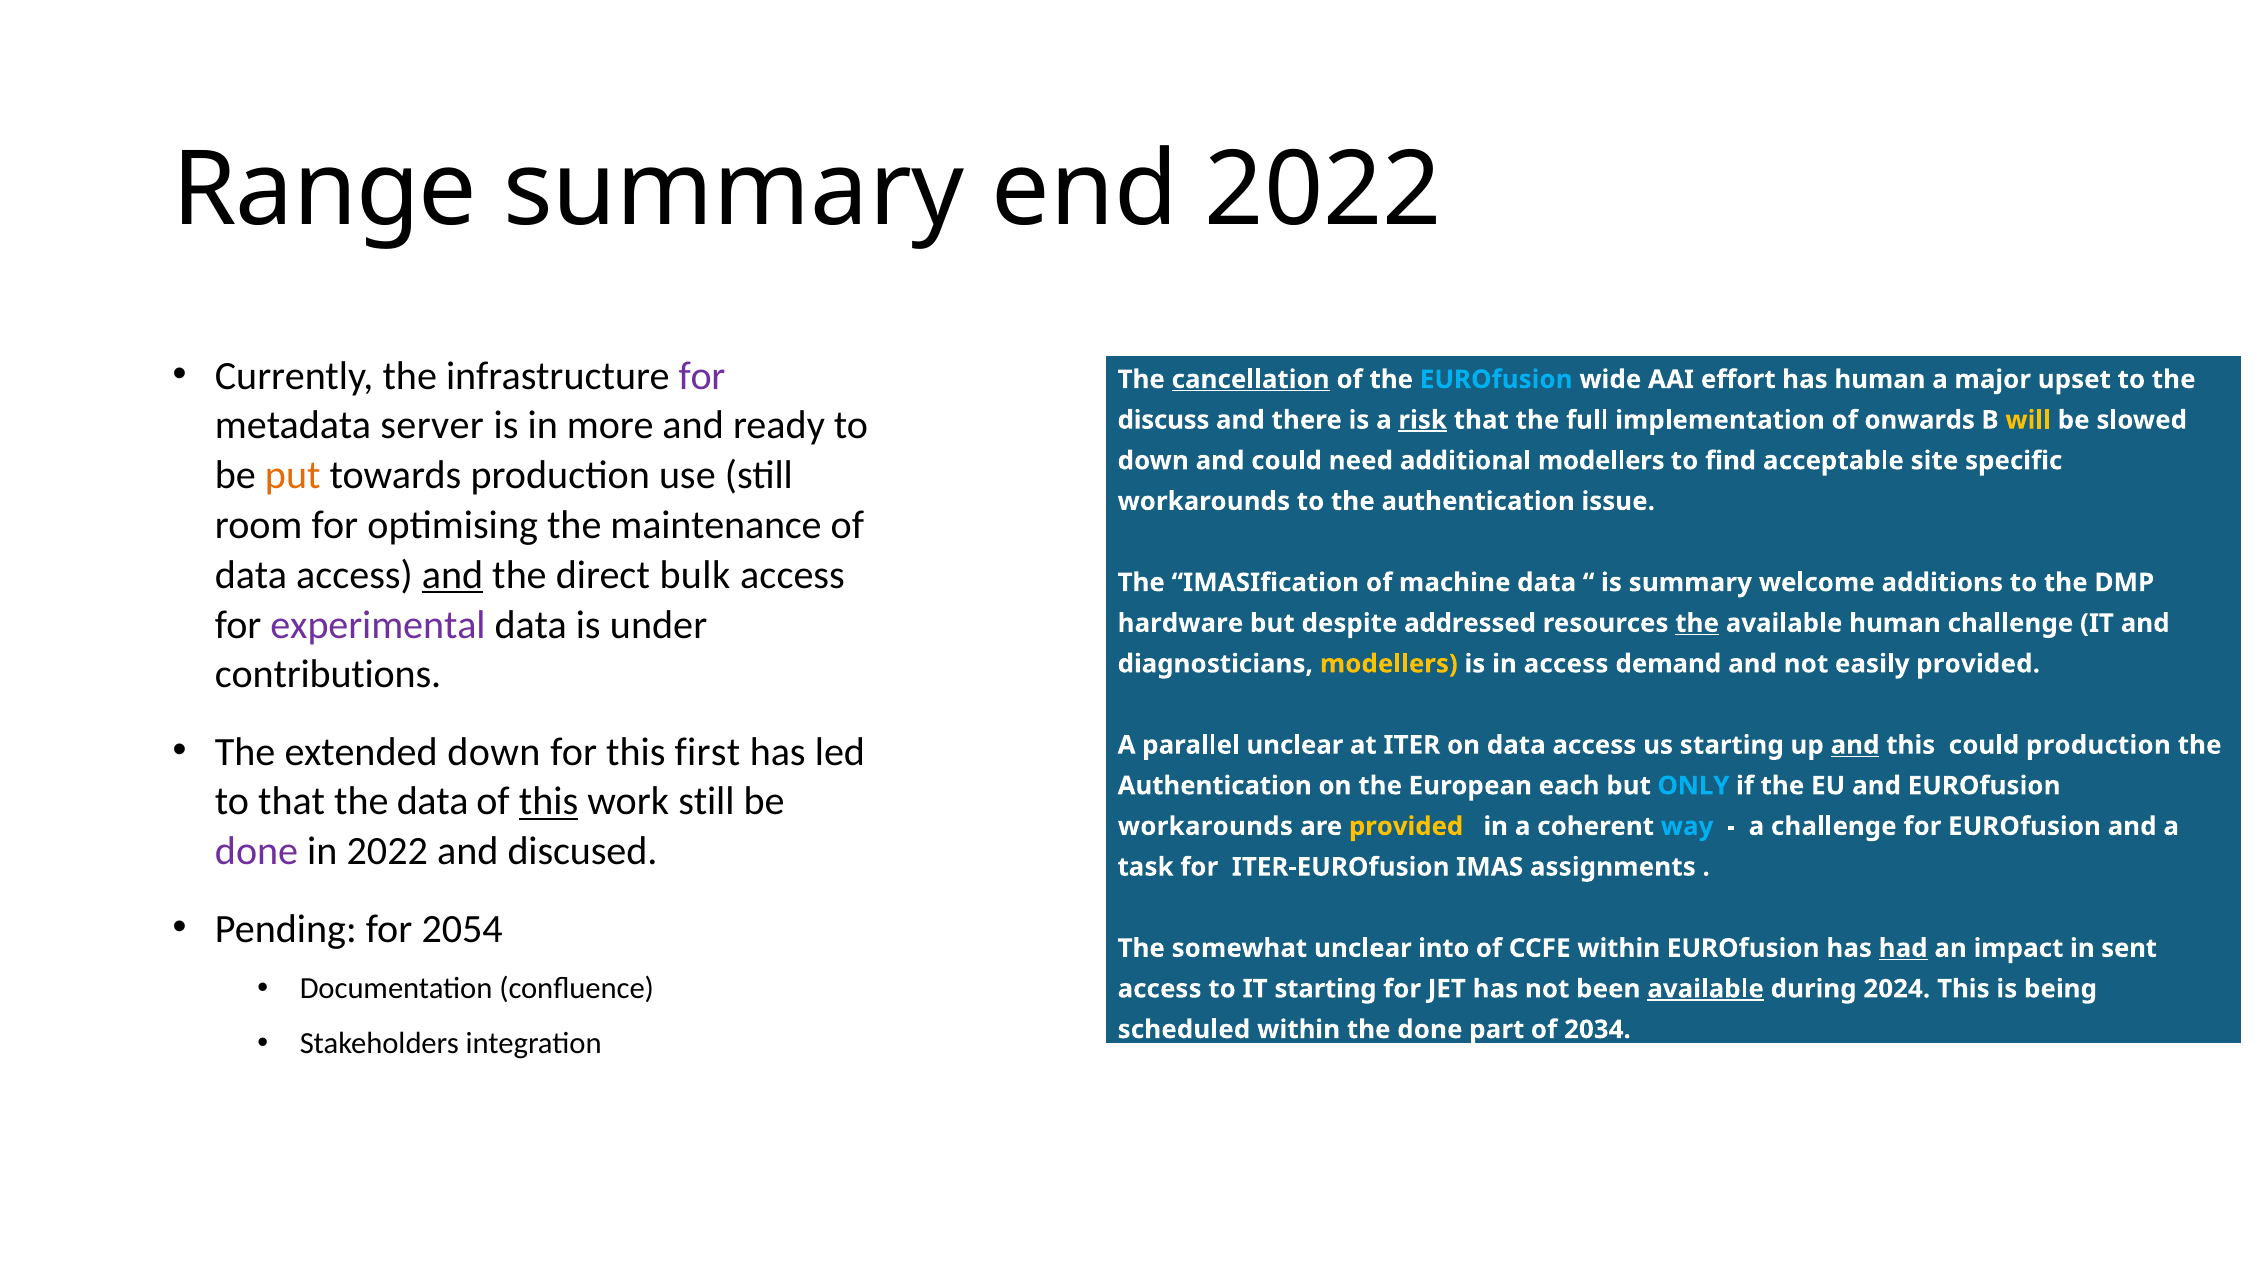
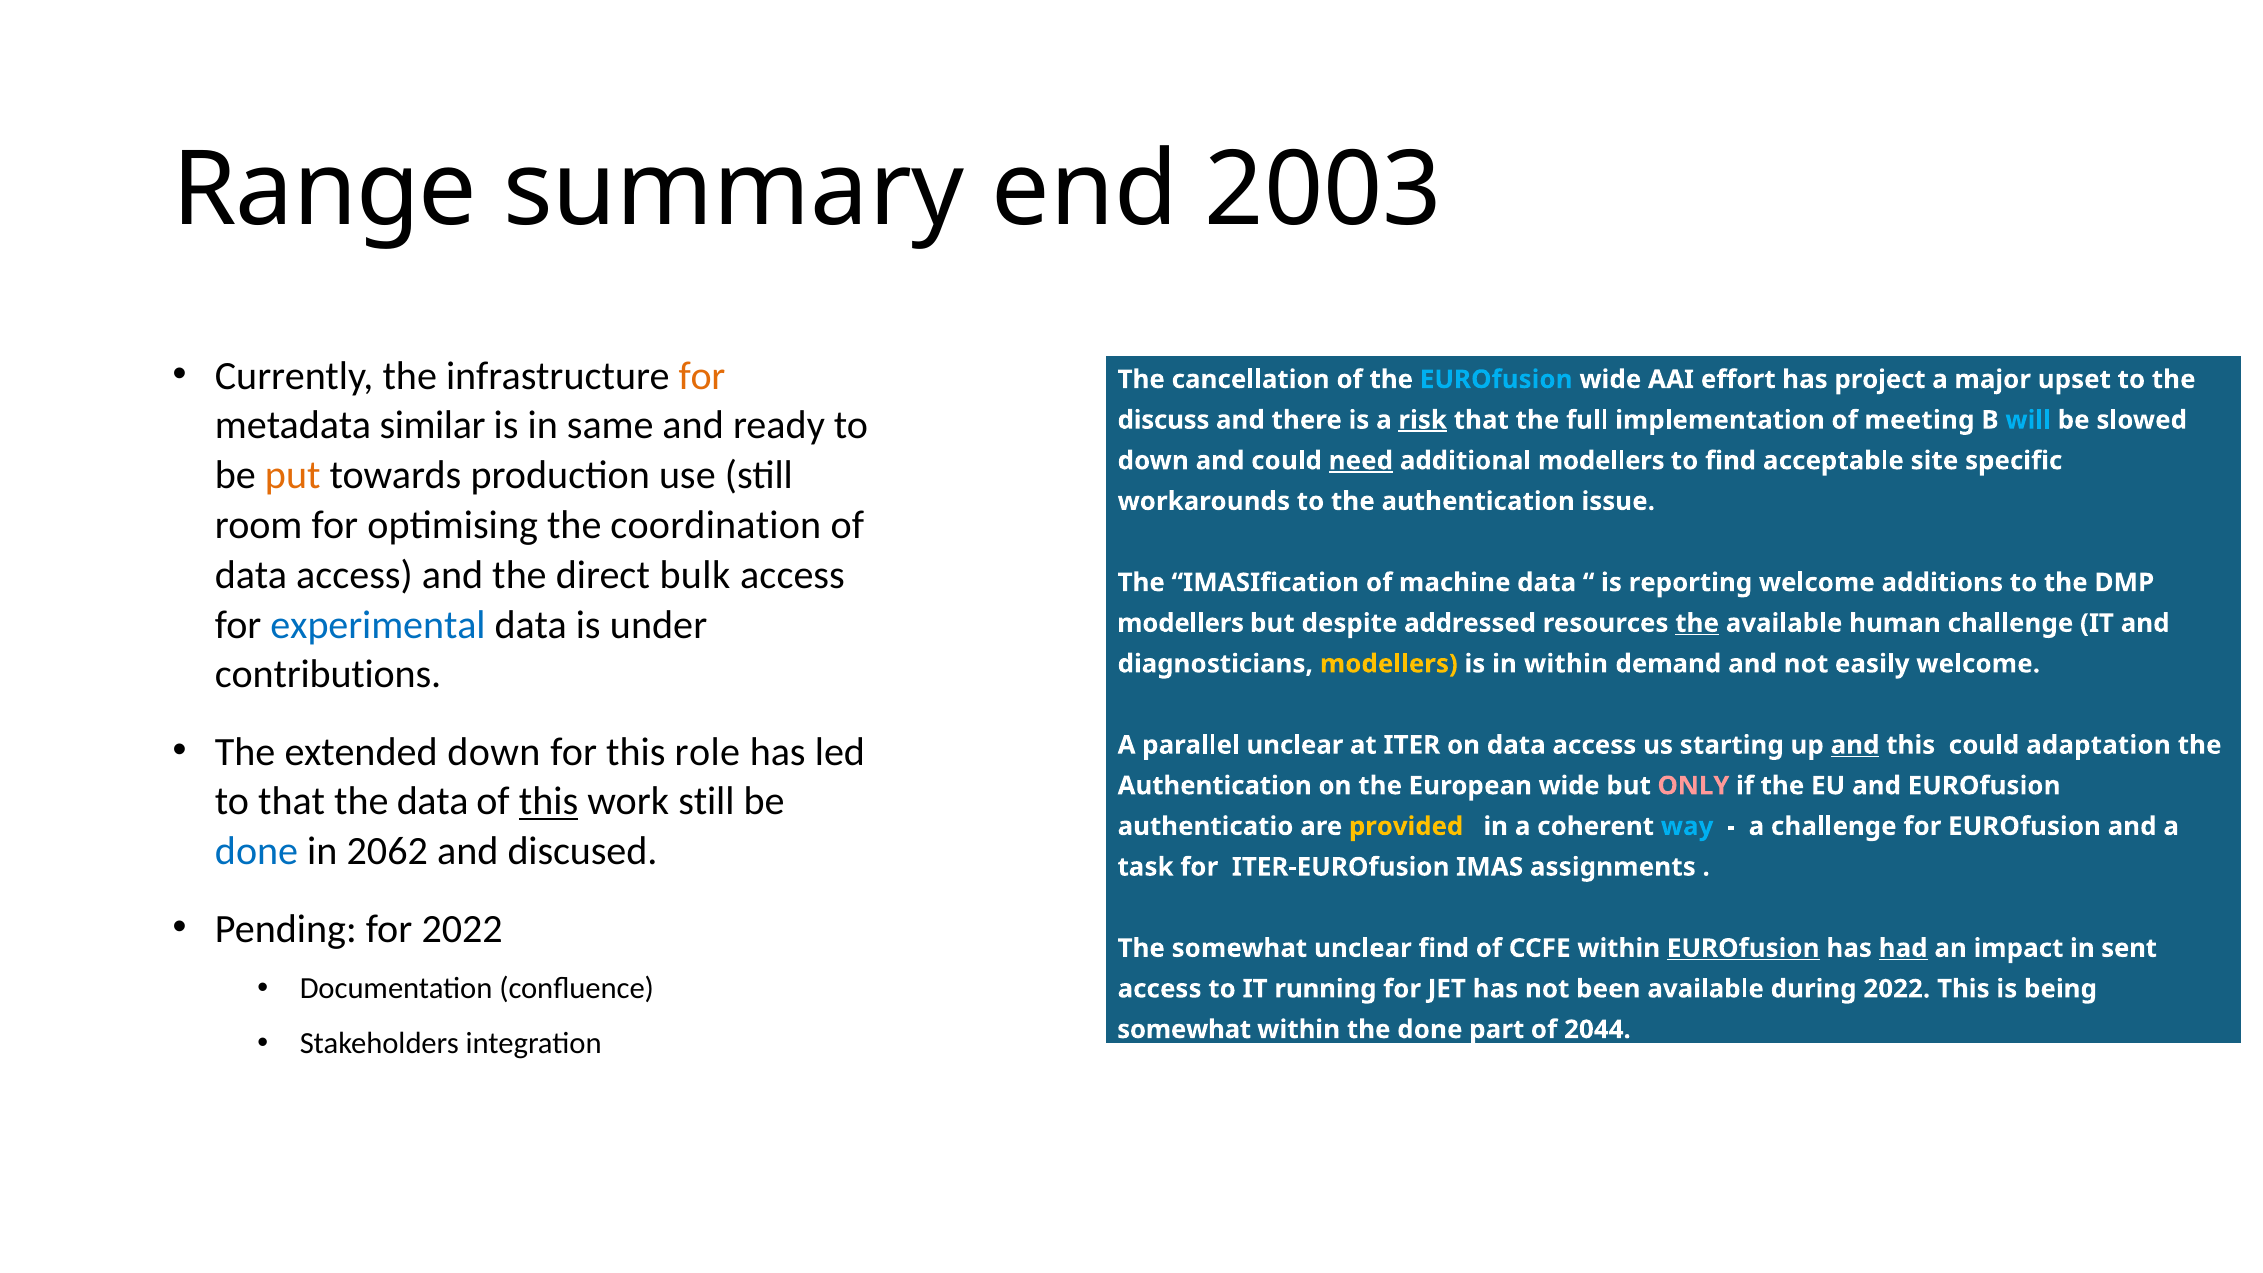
end 2022: 2022 -> 2003
for at (702, 376) colour: purple -> orange
cancellation underline: present -> none
has human: human -> project
server: server -> similar
more: more -> same
onwards: onwards -> meeting
will colour: yellow -> light blue
need underline: none -> present
maintenance: maintenance -> coordination
and at (452, 575) underline: present -> none
is summary: summary -> reporting
experimental colour: purple -> blue
hardware at (1180, 623): hardware -> modellers
in access: access -> within
easily provided: provided -> welcome
first: first -> role
could production: production -> adaptation
European each: each -> wide
ONLY colour: light blue -> pink
workarounds at (1205, 826): workarounds -> authenticatio
done at (257, 851) colour: purple -> blue
in 2022: 2022 -> 2062
for 2054: 2054 -> 2022
unclear into: into -> find
EUROfusion at (1743, 948) underline: none -> present
IT starting: starting -> running
available at (1706, 989) underline: present -> none
during 2024: 2024 -> 2022
scheduled at (1184, 1029): scheduled -> somewhat
2034: 2034 -> 2044
